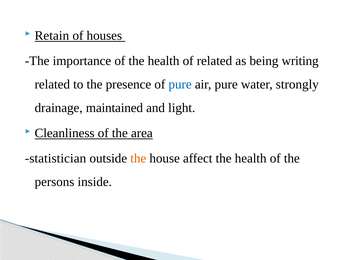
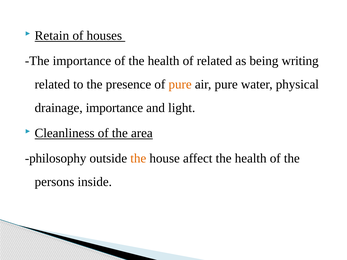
pure at (180, 84) colour: blue -> orange
strongly: strongly -> physical
drainage maintained: maintained -> importance
statistician: statistician -> philosophy
